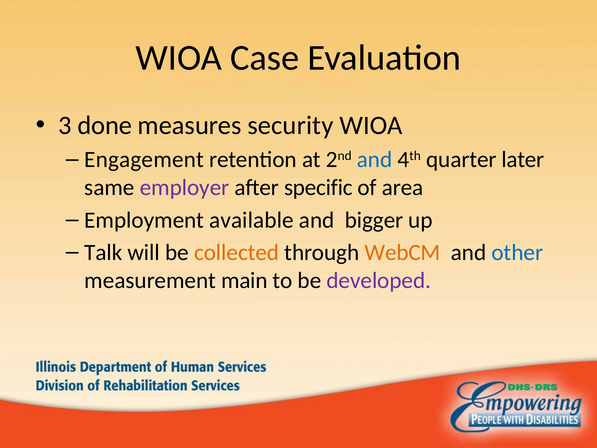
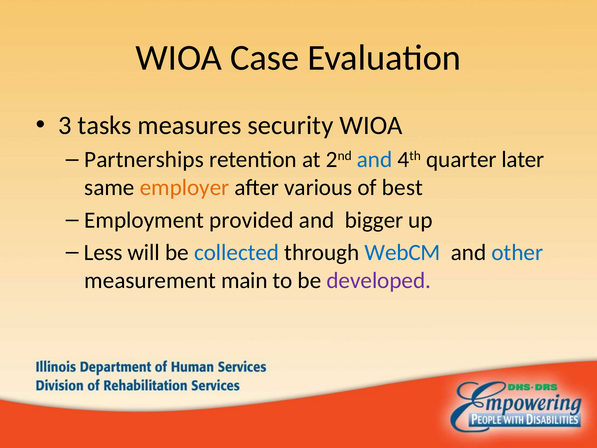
done: done -> tasks
Engagement: Engagement -> Partnerships
employer colour: purple -> orange
specific: specific -> various
area: area -> best
available: available -> provided
Talk: Talk -> Less
collected colour: orange -> blue
WebCM colour: orange -> blue
